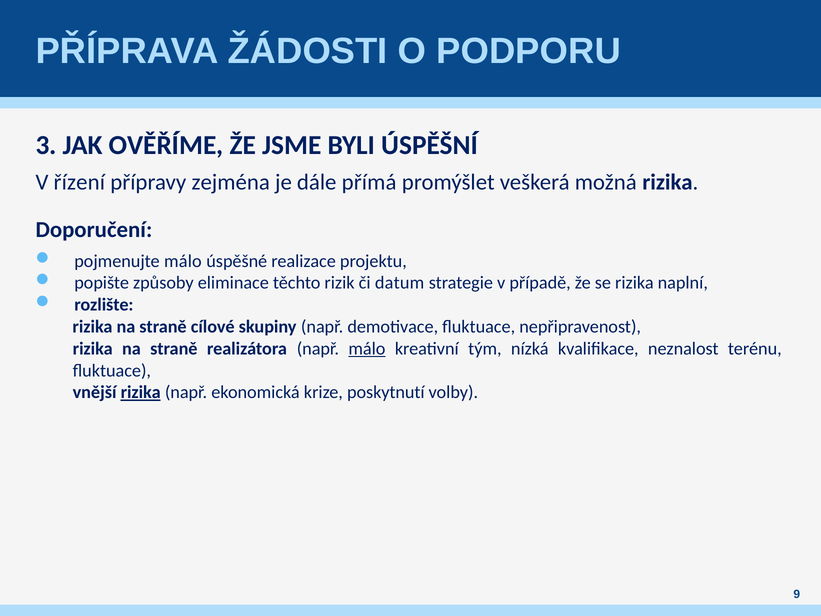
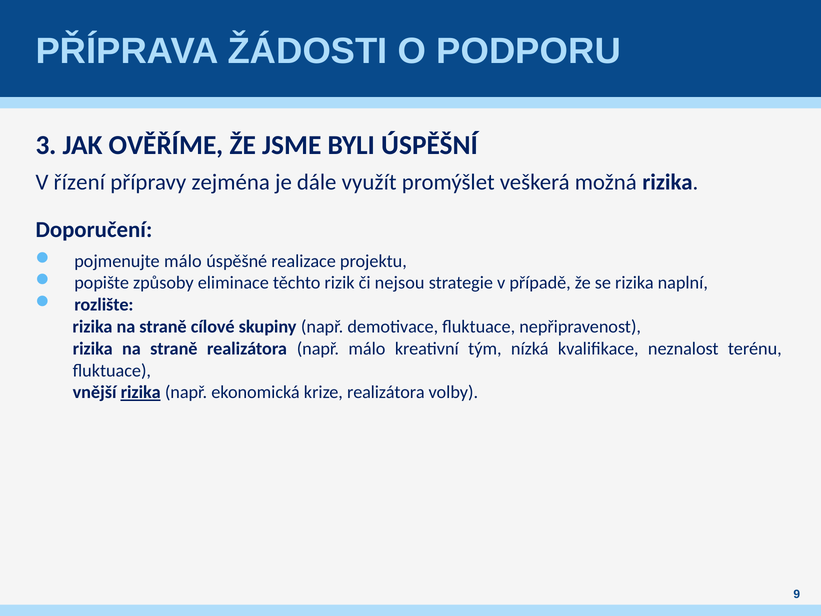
přímá: přímá -> využít
datum: datum -> nejsou
málo at (367, 349) underline: present -> none
krize poskytnutí: poskytnutí -> realizátora
